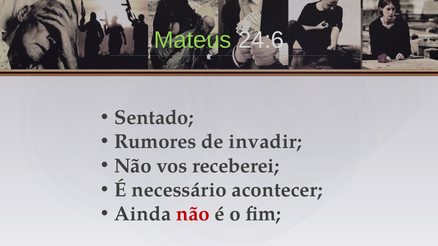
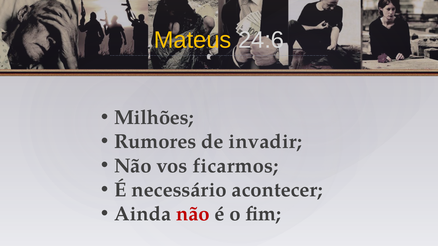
Mateus colour: light green -> yellow
Sentado: Sentado -> Milhões
receberei: receberei -> ficarmos
